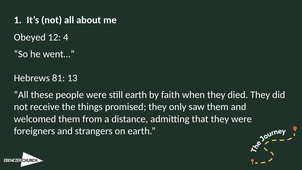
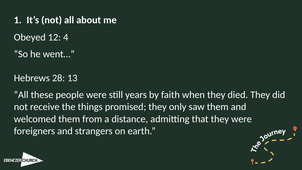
81: 81 -> 28
still earth: earth -> years
